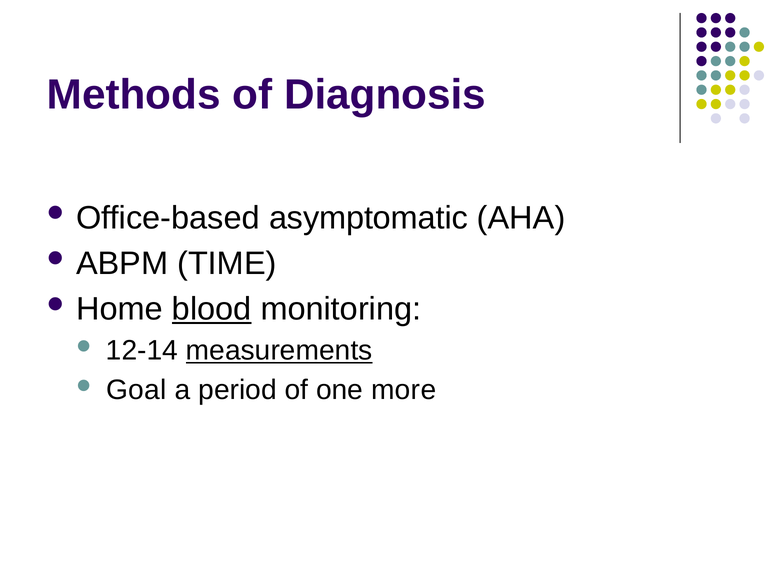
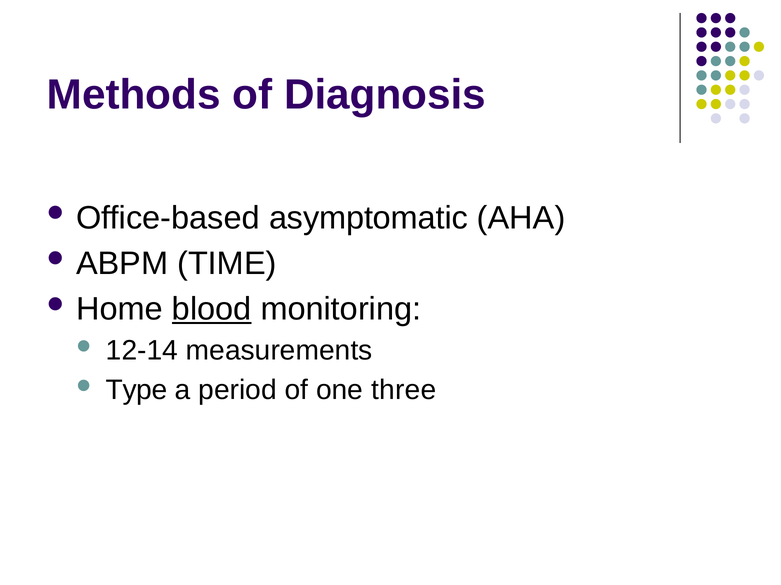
measurements underline: present -> none
Goal: Goal -> Type
more: more -> three
